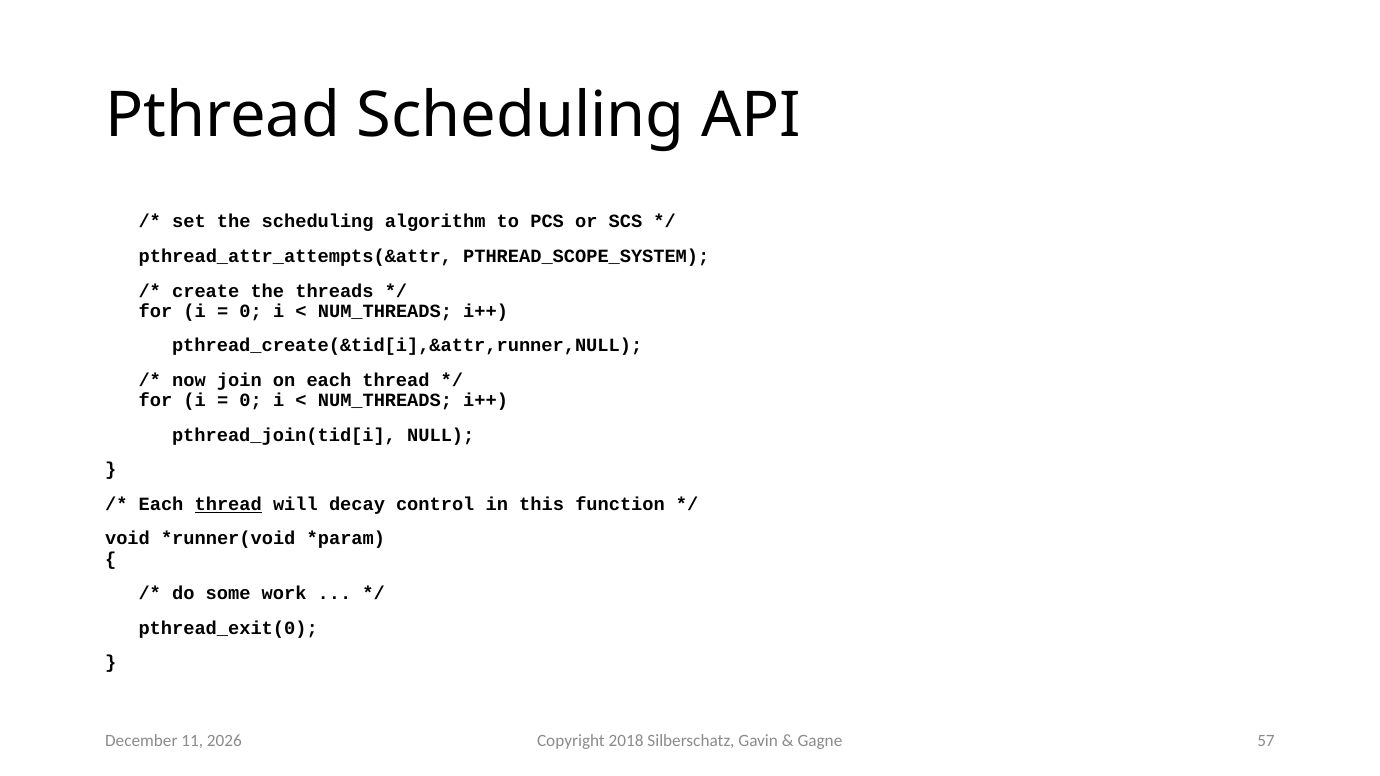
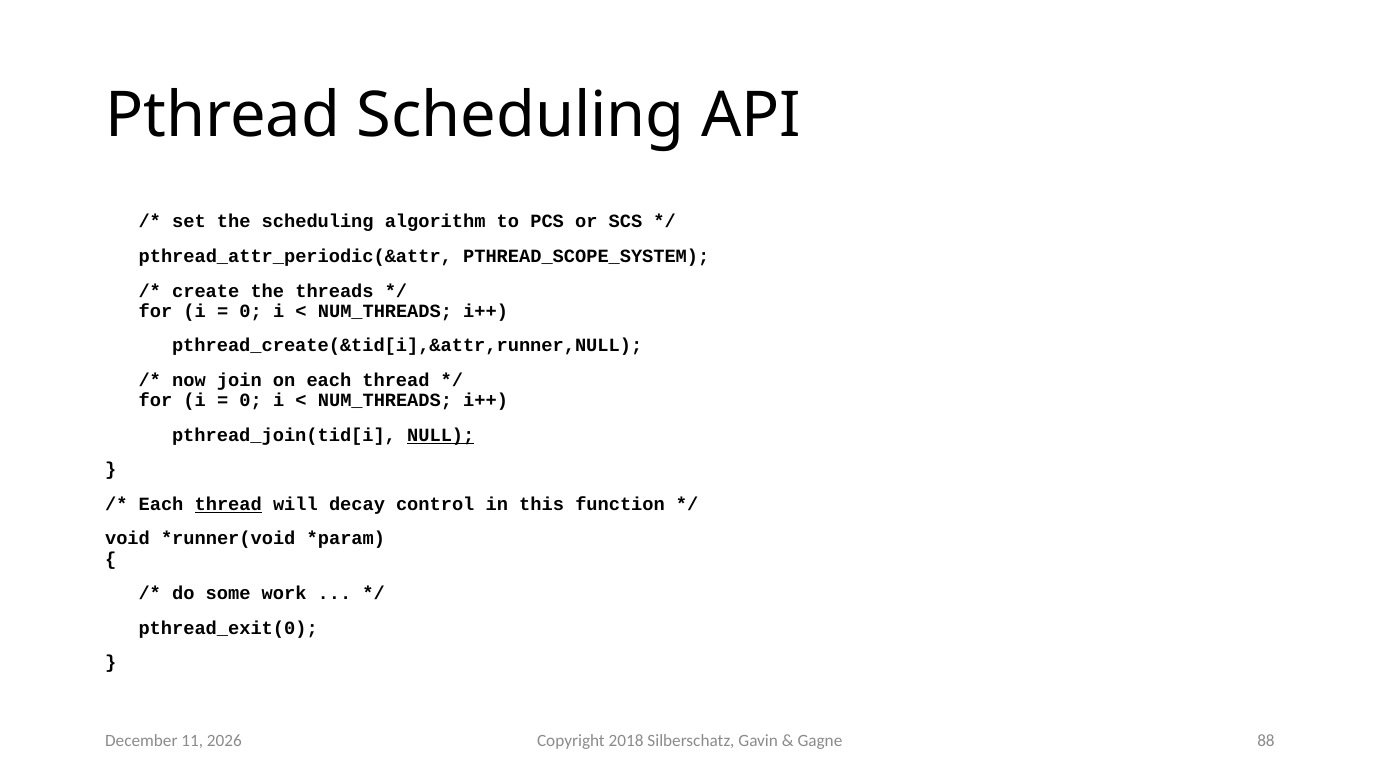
pthread_attr_attempts(&attr: pthread_attr_attempts(&attr -> pthread_attr_periodic(&attr
NULL underline: none -> present
57: 57 -> 88
